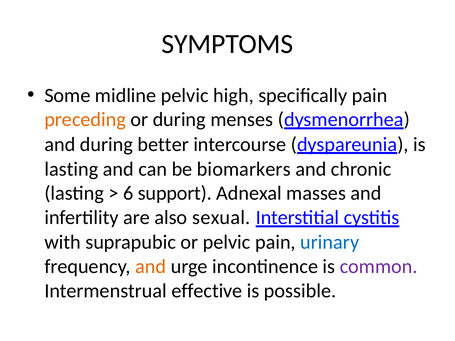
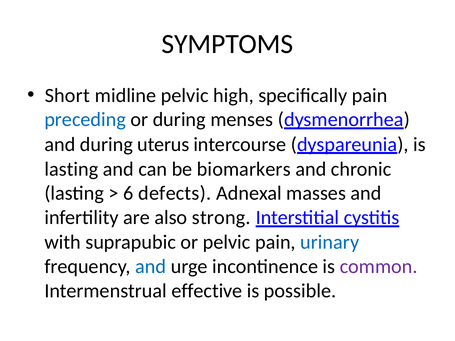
Some: Some -> Short
preceding colour: orange -> blue
better: better -> uterus
support: support -> defects
sexual: sexual -> strong
and at (151, 267) colour: orange -> blue
